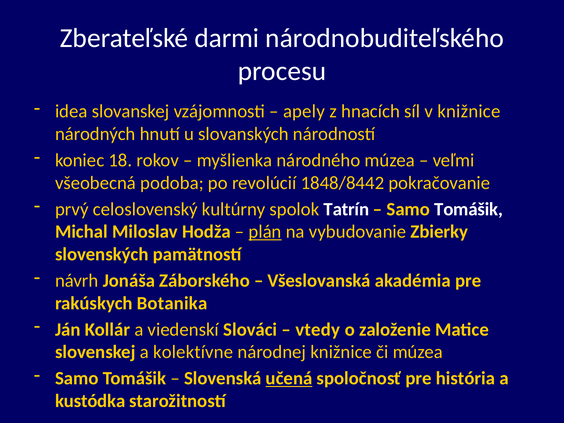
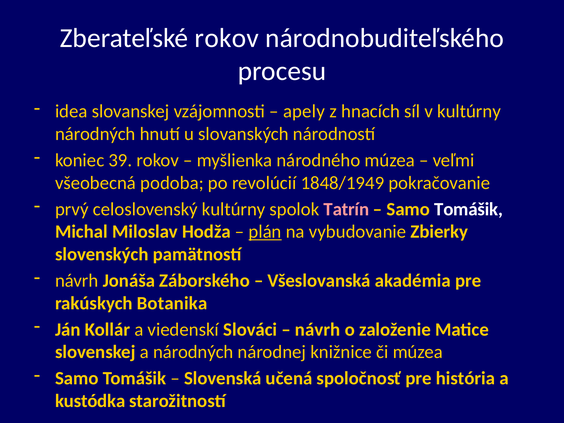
Zberateľské darmi: darmi -> rokov
v knižnice: knižnice -> kultúrny
18: 18 -> 39
1848/8442: 1848/8442 -> 1848/1949
Tatrín colour: white -> pink
vtedy at (318, 329): vtedy -> návrh
a kolektívne: kolektívne -> národných
učená underline: present -> none
